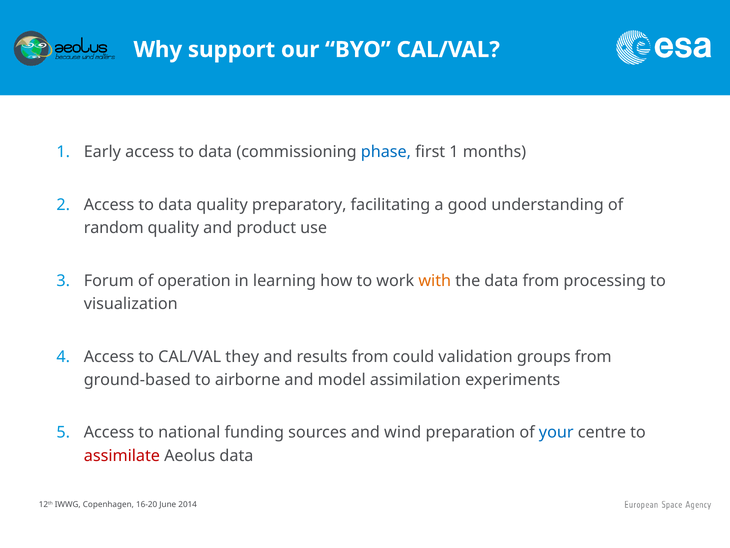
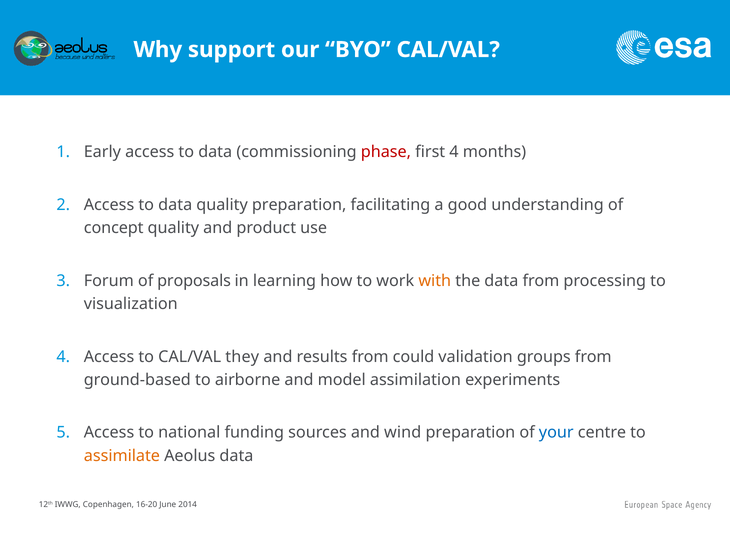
phase colour: blue -> red
first 1: 1 -> 4
quality preparatory: preparatory -> preparation
random: random -> concept
operation: operation -> proposals
assimilate colour: red -> orange
